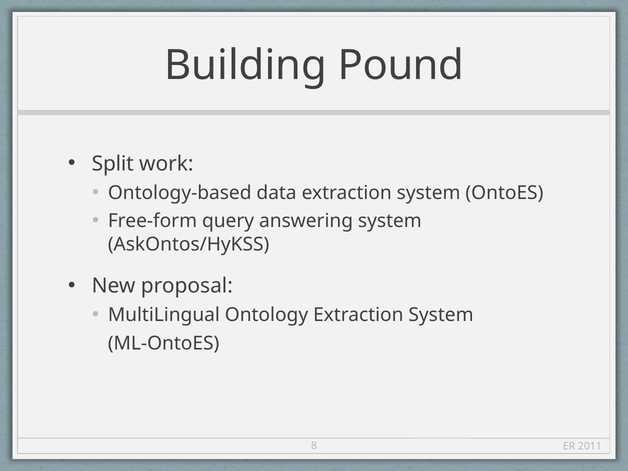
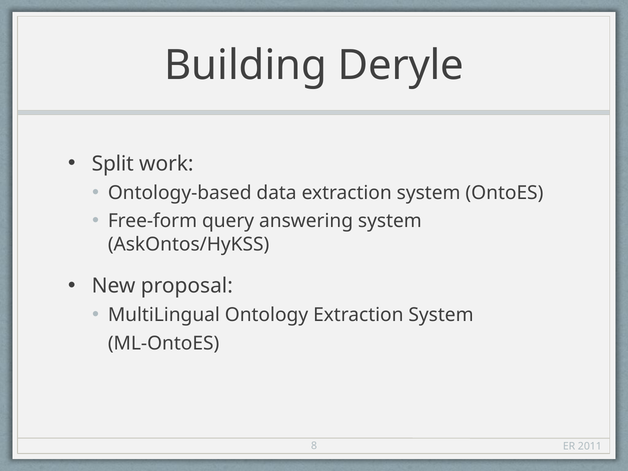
Pound: Pound -> Deryle
